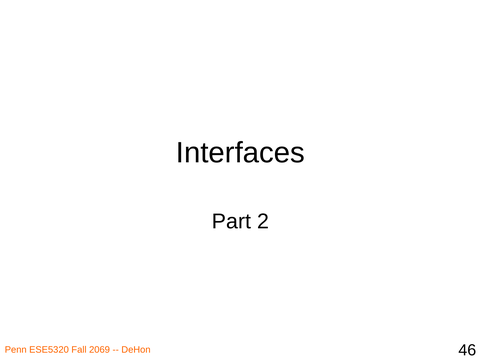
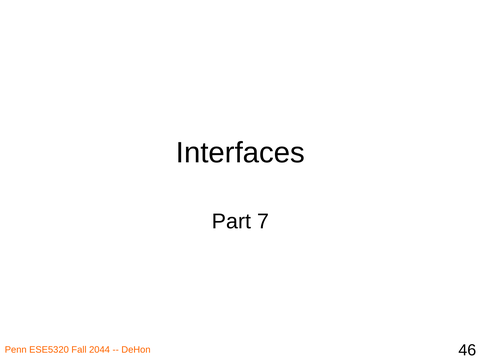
2: 2 -> 7
2069: 2069 -> 2044
